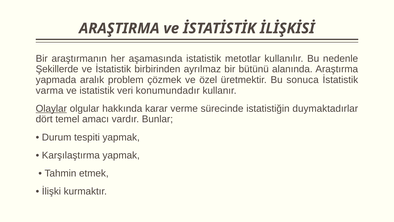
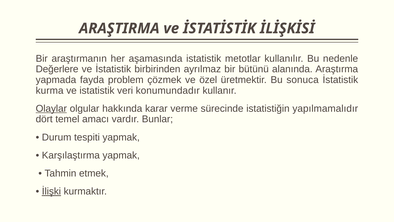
Şekillerde: Şekillerde -> Değerlere
aralık: aralık -> fayda
varma: varma -> kurma
duymaktadırlar: duymaktadırlar -> yapılmamalıdır
İlişki underline: none -> present
